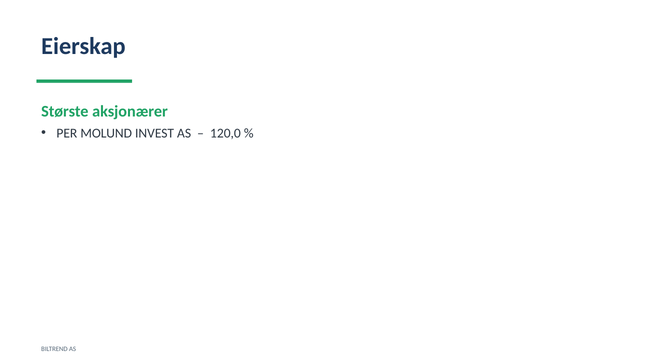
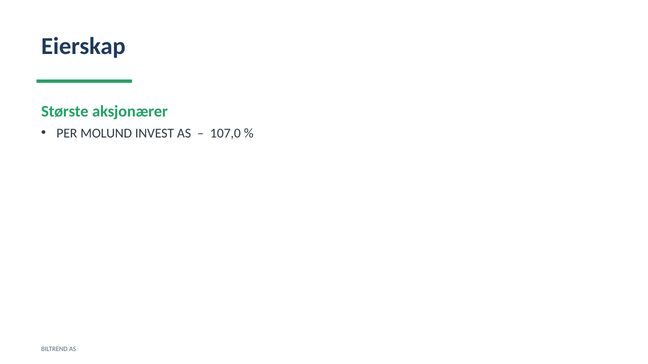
120,0: 120,0 -> 107,0
